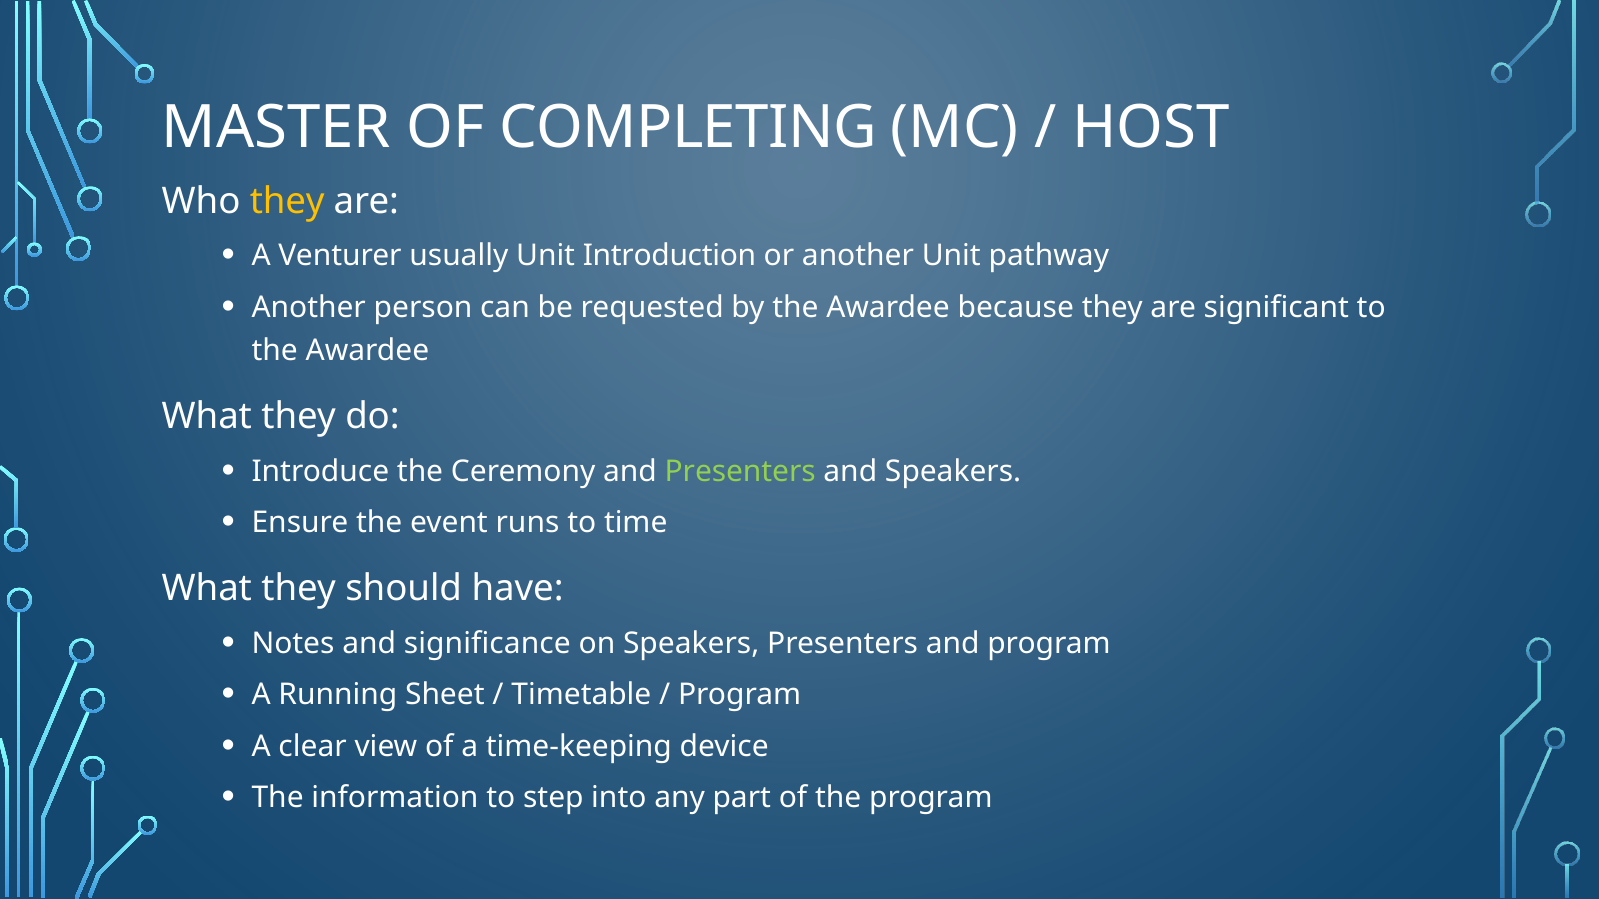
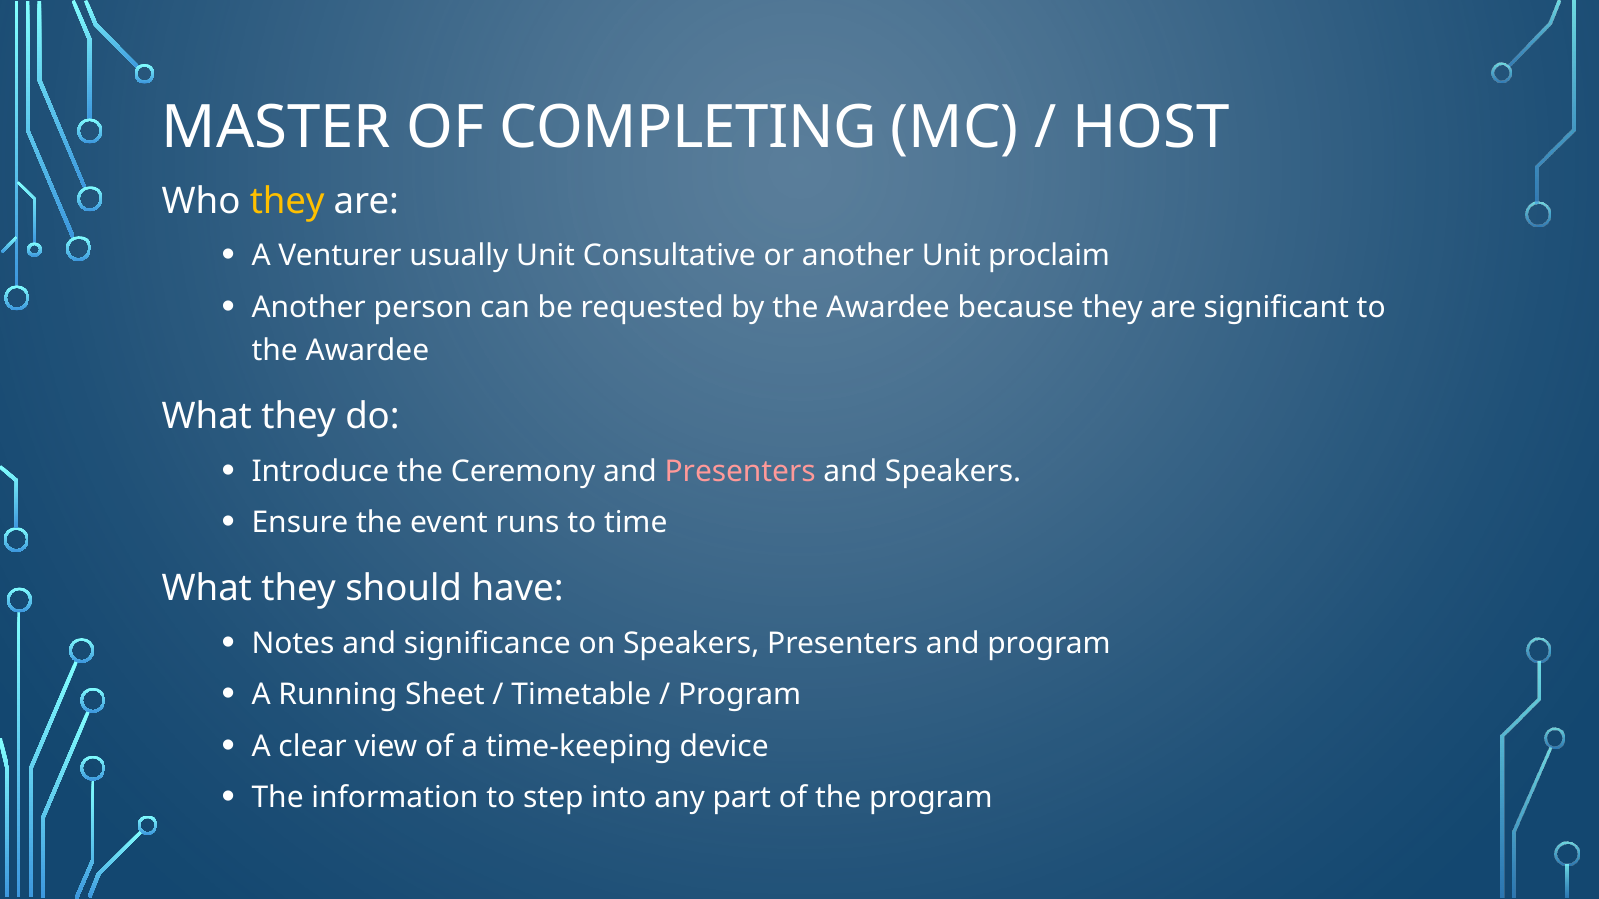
Introduction: Introduction -> Consultative
pathway: pathway -> proclaim
Presenters at (740, 472) colour: light green -> pink
